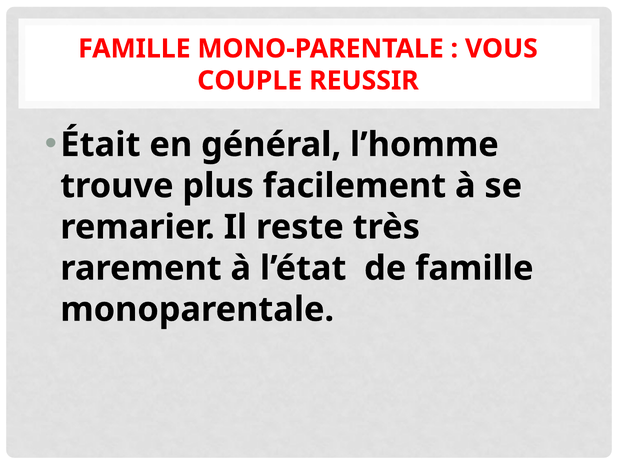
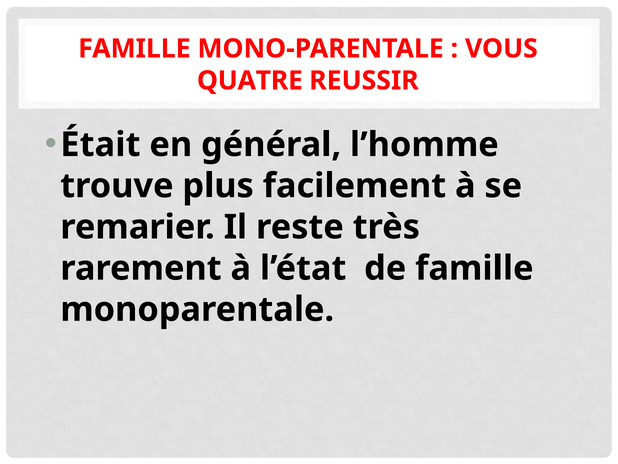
COUPLE: COUPLE -> QUATRE
